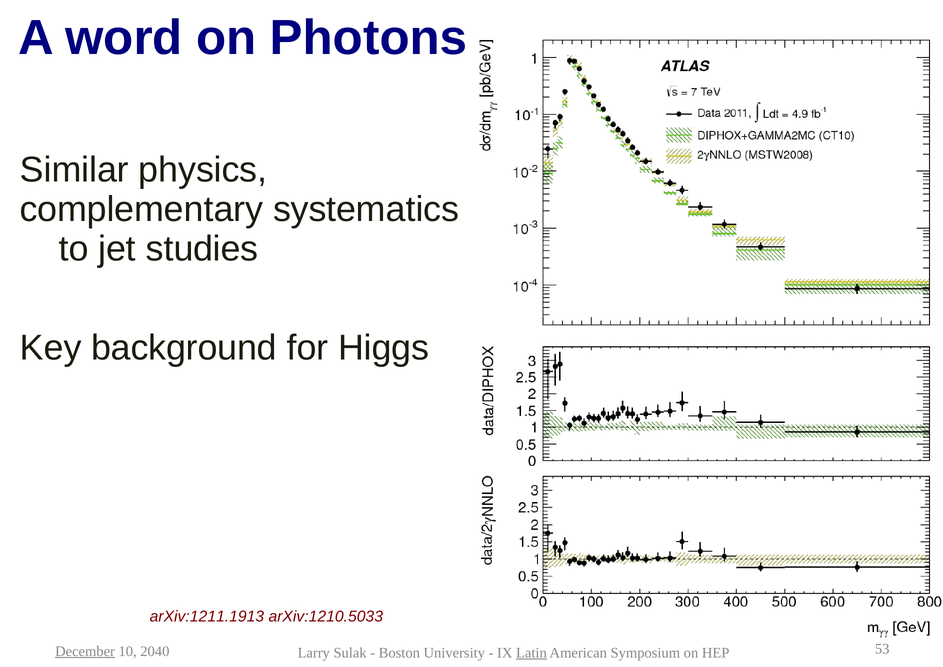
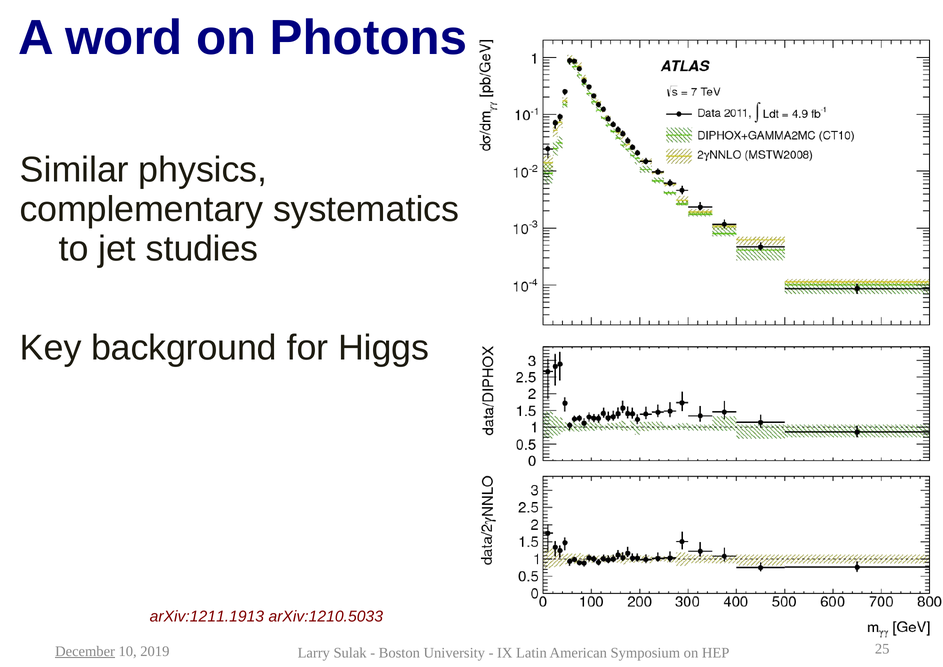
2040: 2040 -> 2019
Latin underline: present -> none
53: 53 -> 25
